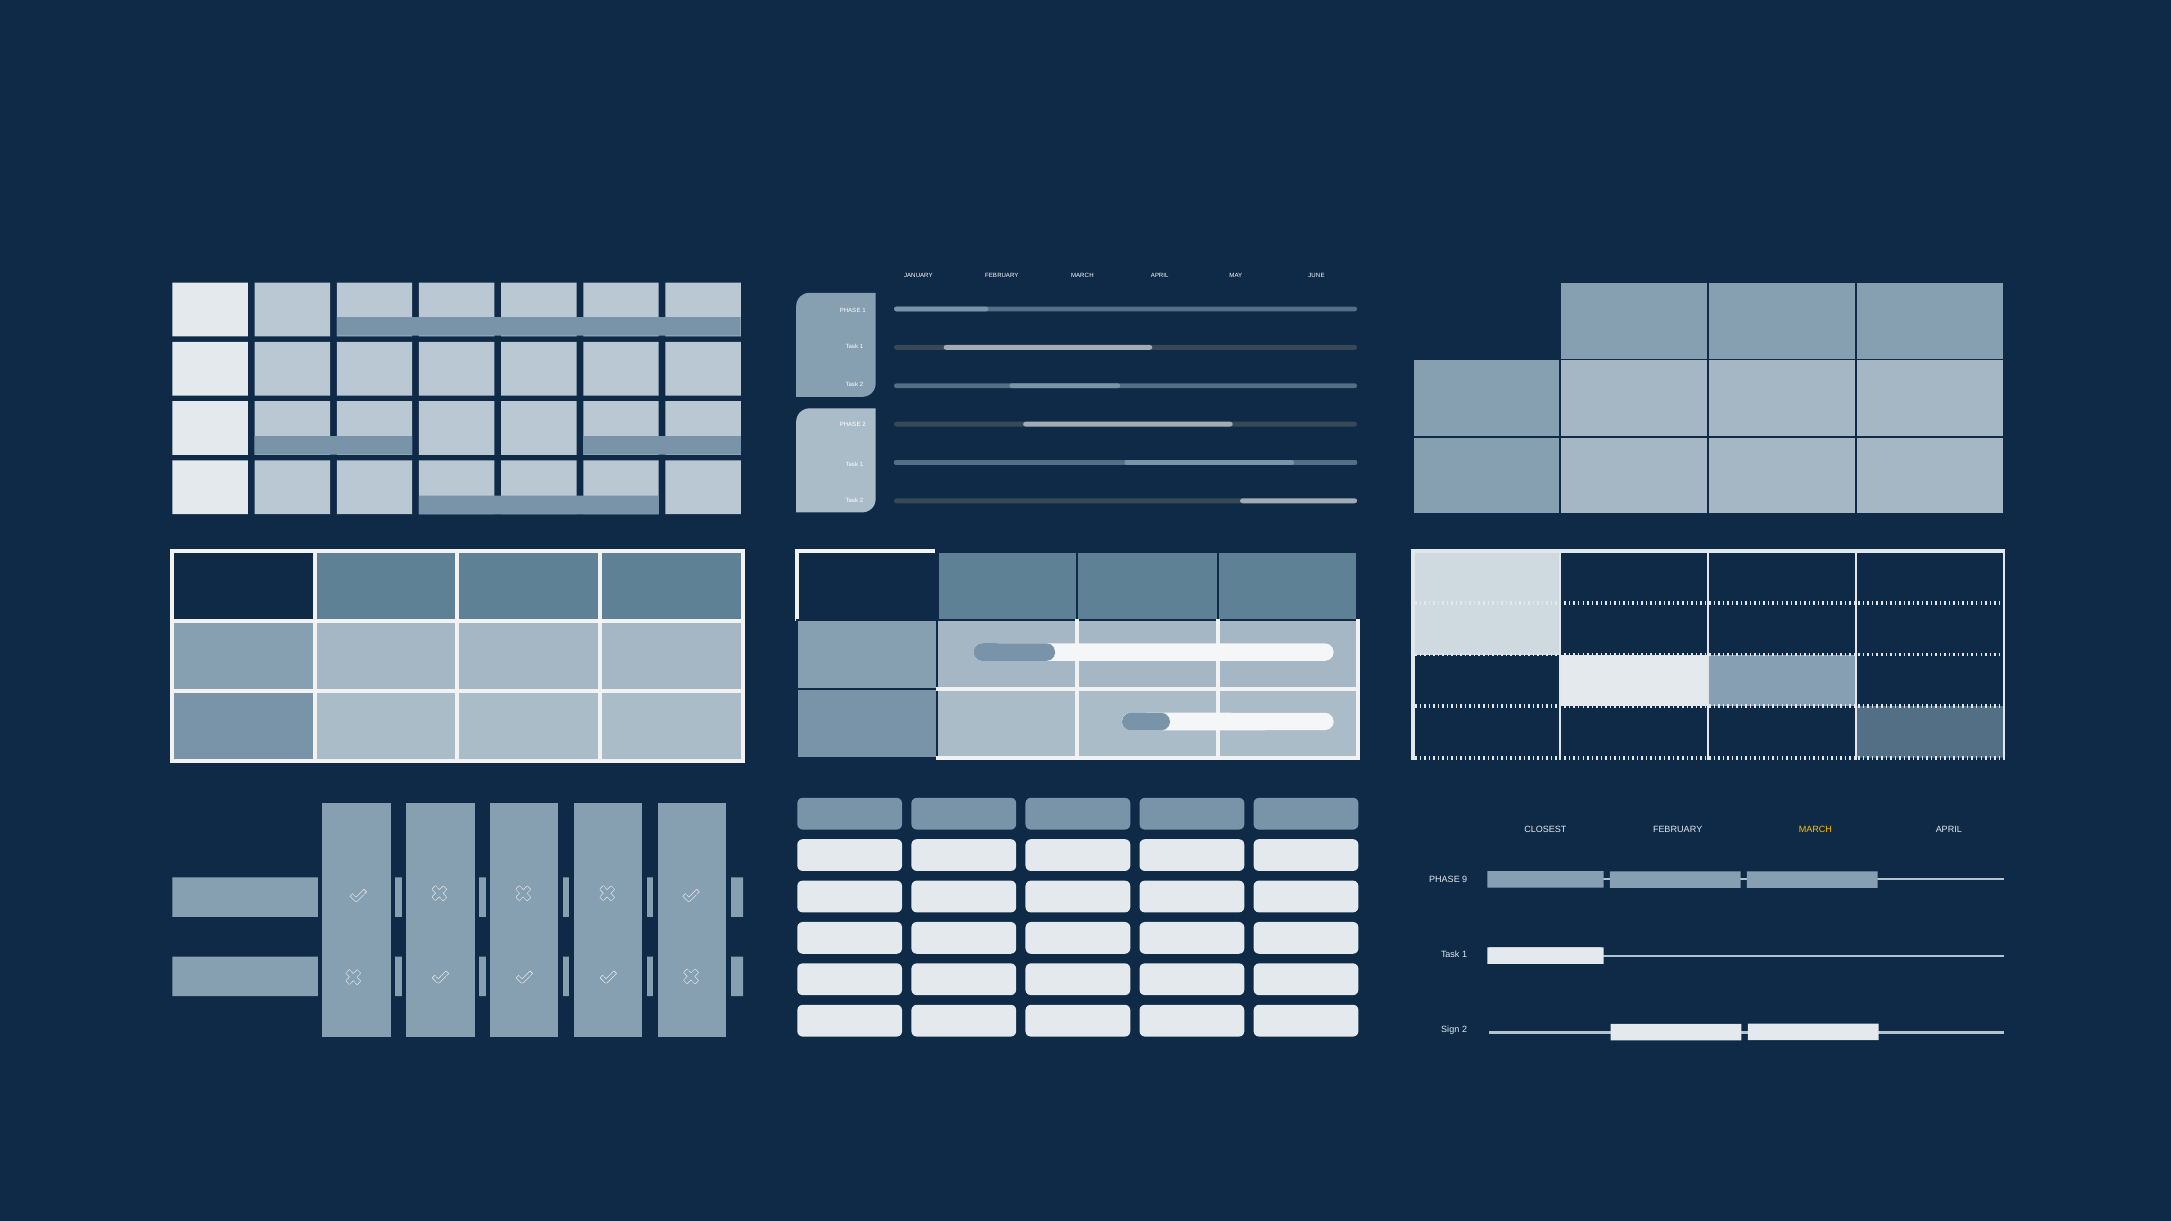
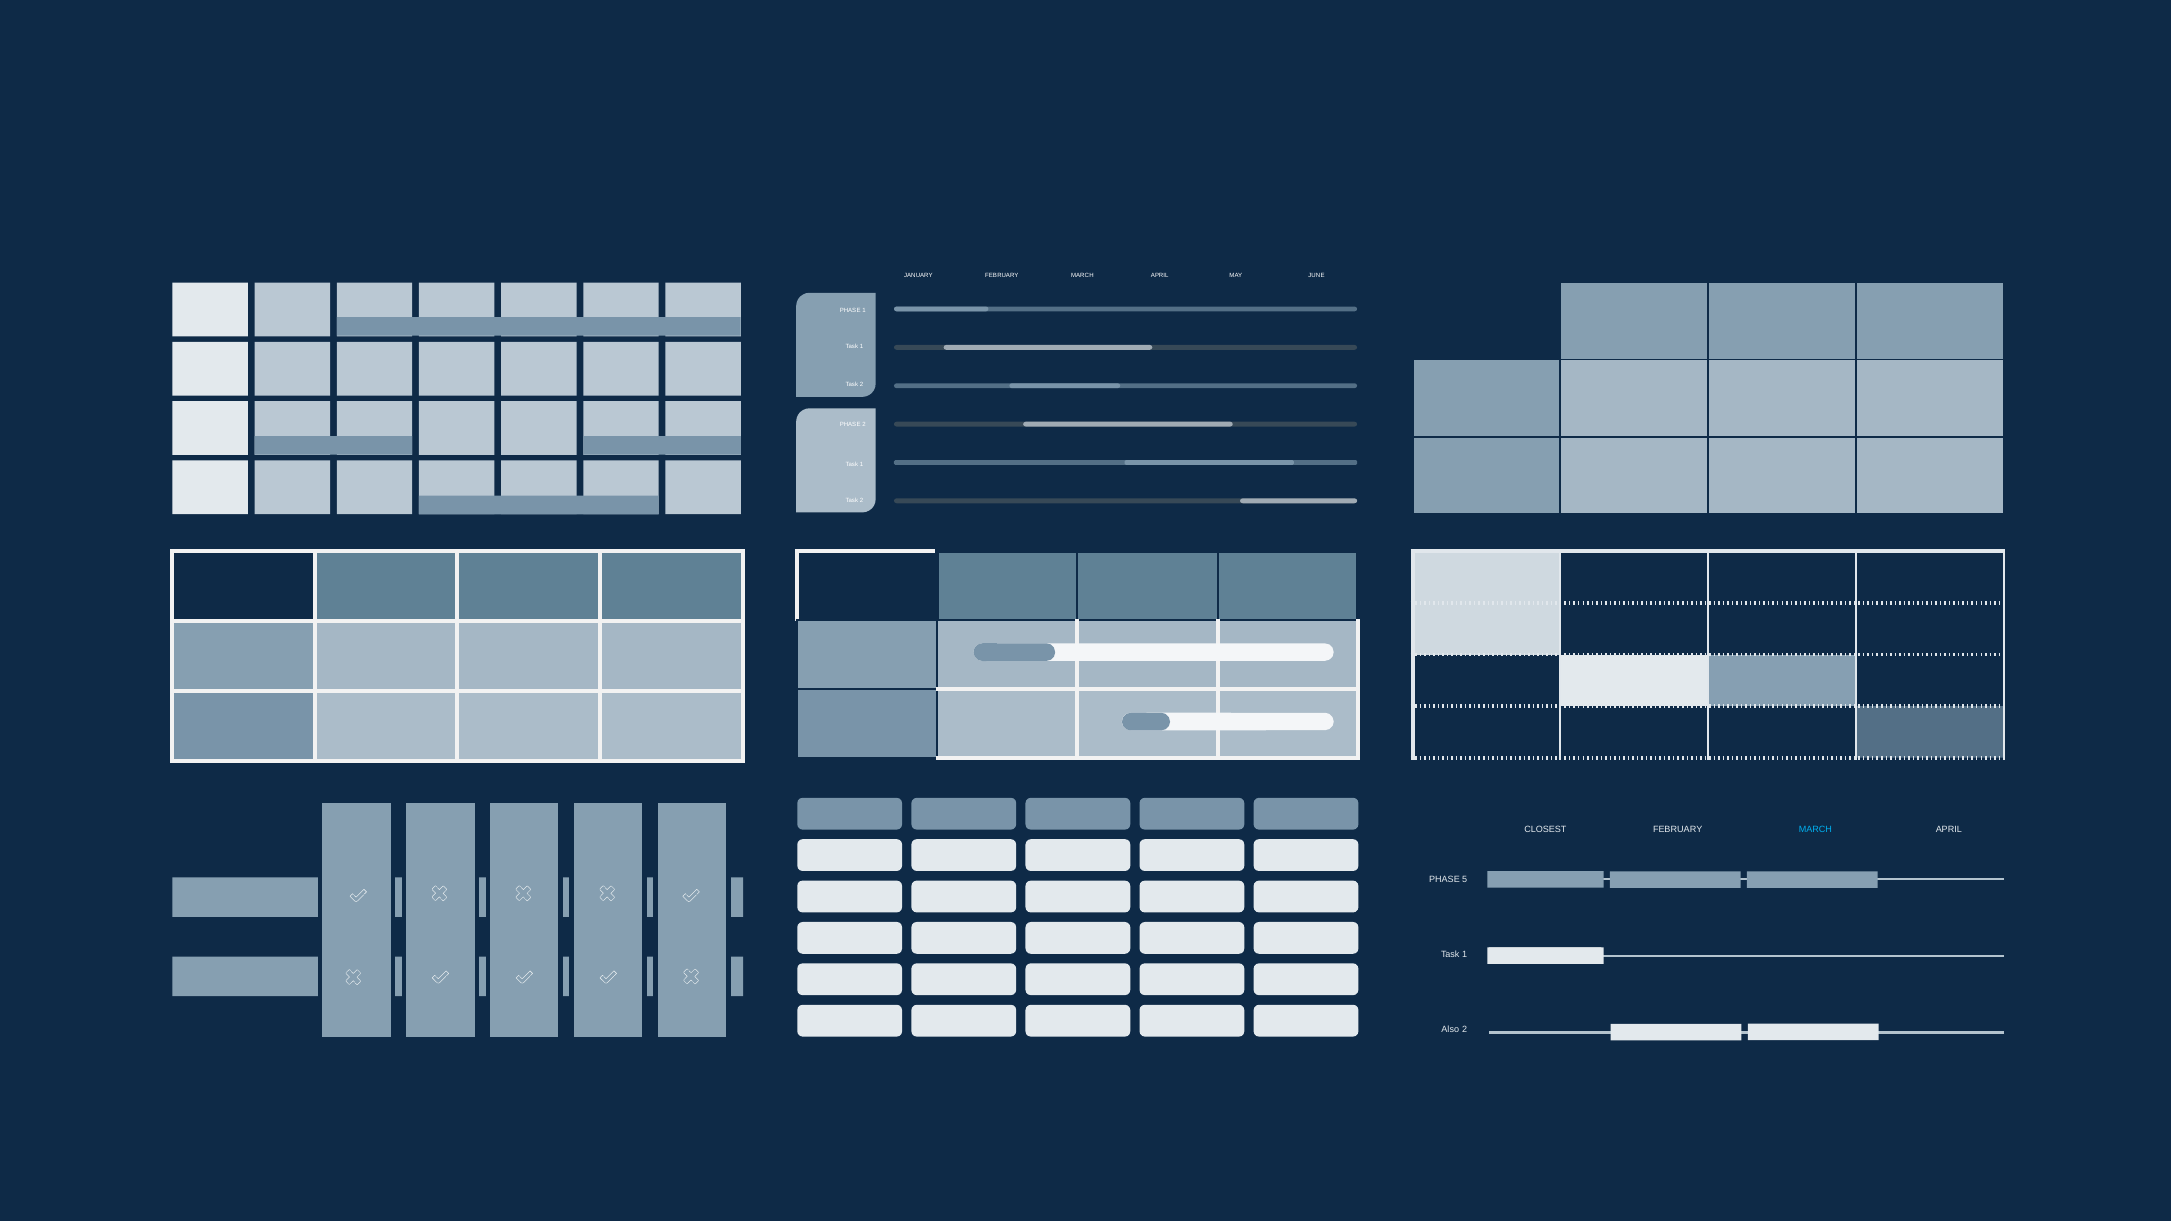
MARCH at (1815, 830) colour: yellow -> light blue
9: 9 -> 5
Sign: Sign -> Also
